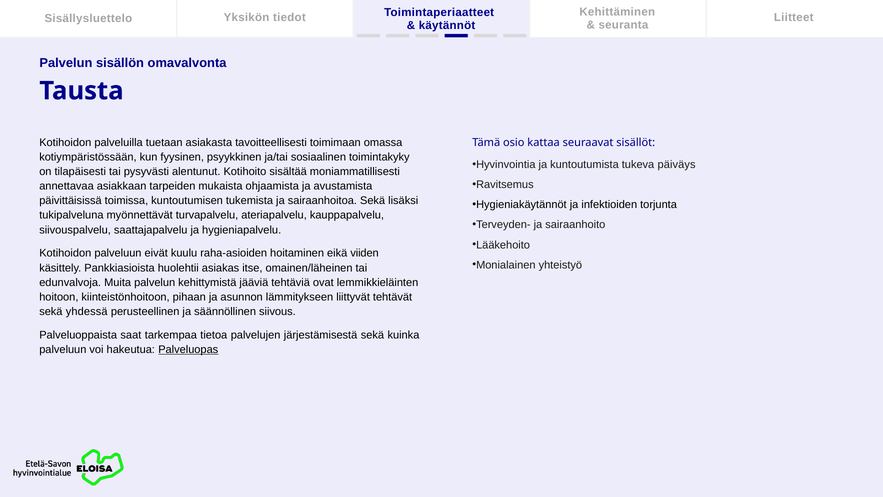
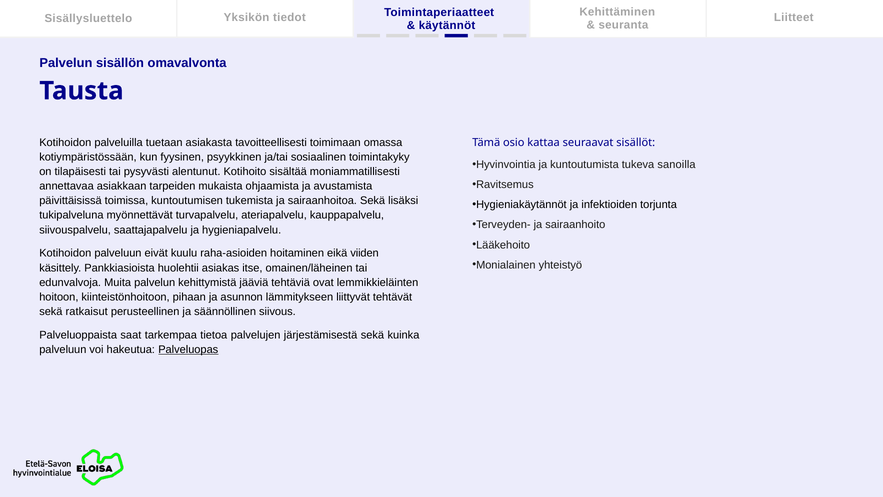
päiväys: päiväys -> sanoilla
yhdessä: yhdessä -> ratkaisut
